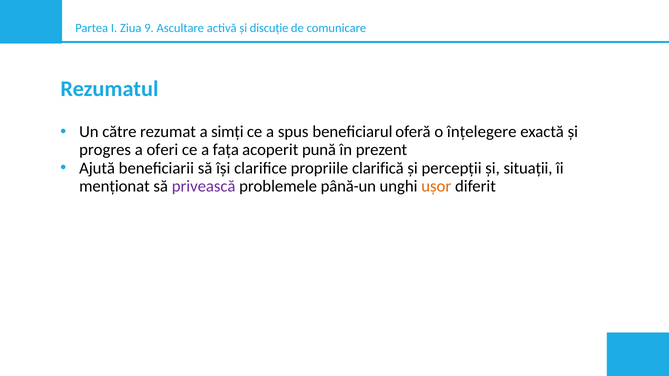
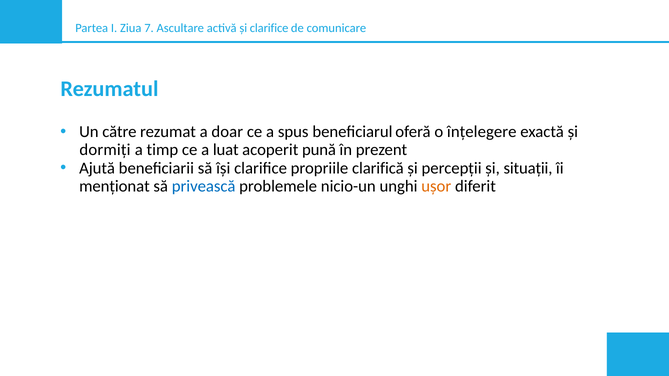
9: 9 -> 7
și discuție: discuție -> clarifice
simți: simți -> doar
progres: progres -> dormiți
oferi: oferi -> timp
fața: fața -> luat
privească colour: purple -> blue
până-un: până-un -> nicio-un
